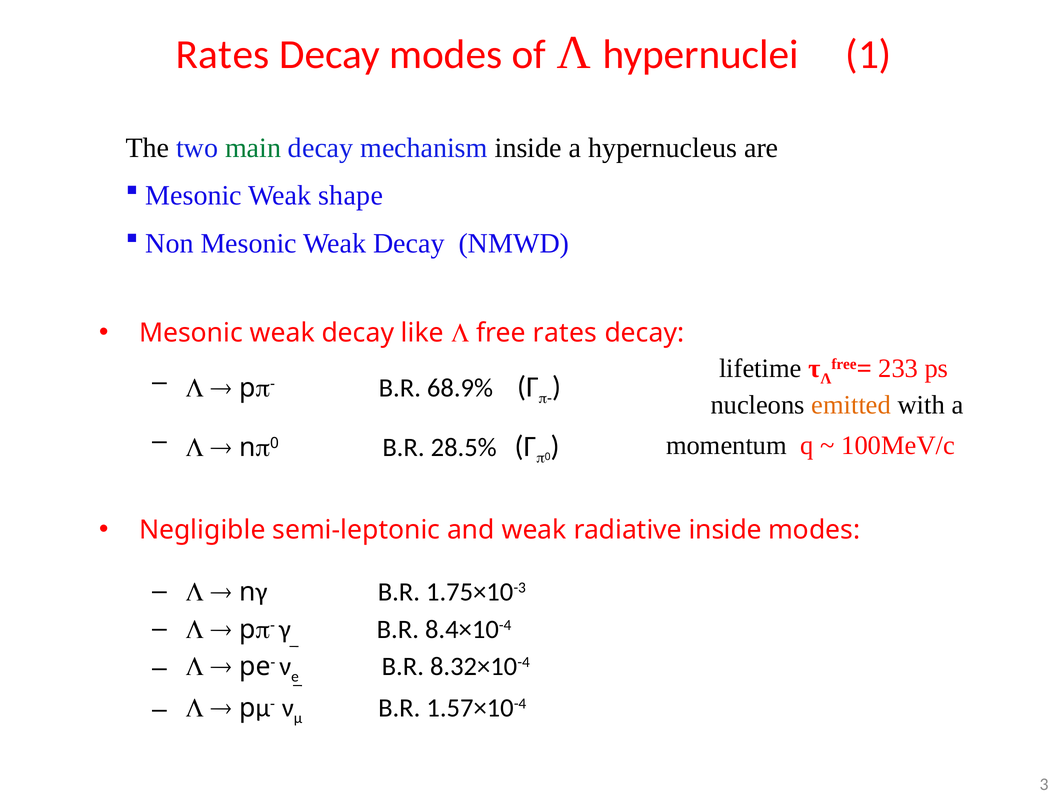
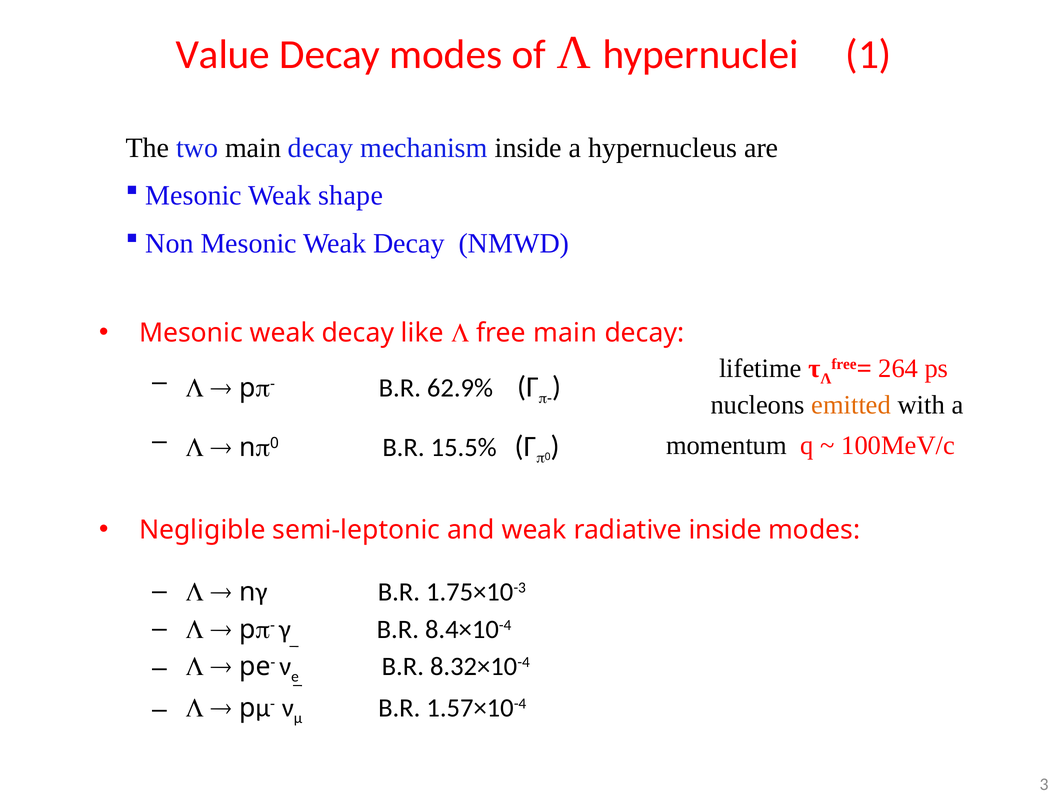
Rates at (223, 55): Rates -> Value
main at (253, 148) colour: green -> black
free rates: rates -> main
233: 233 -> 264
68.9%: 68.9% -> 62.9%
28.5%: 28.5% -> 15.5%
